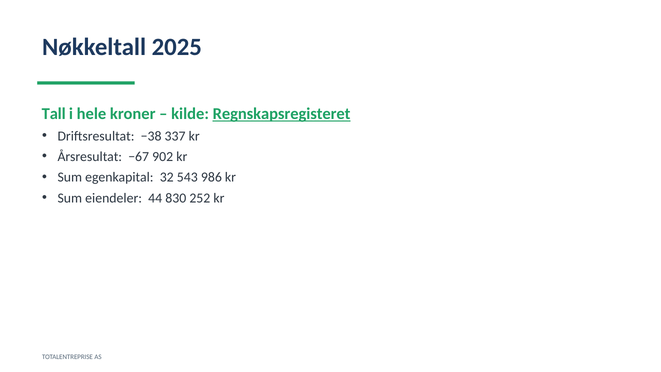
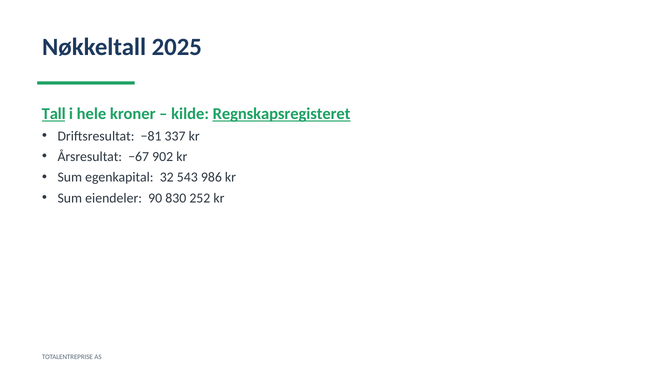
Tall underline: none -> present
−38: −38 -> −81
44: 44 -> 90
